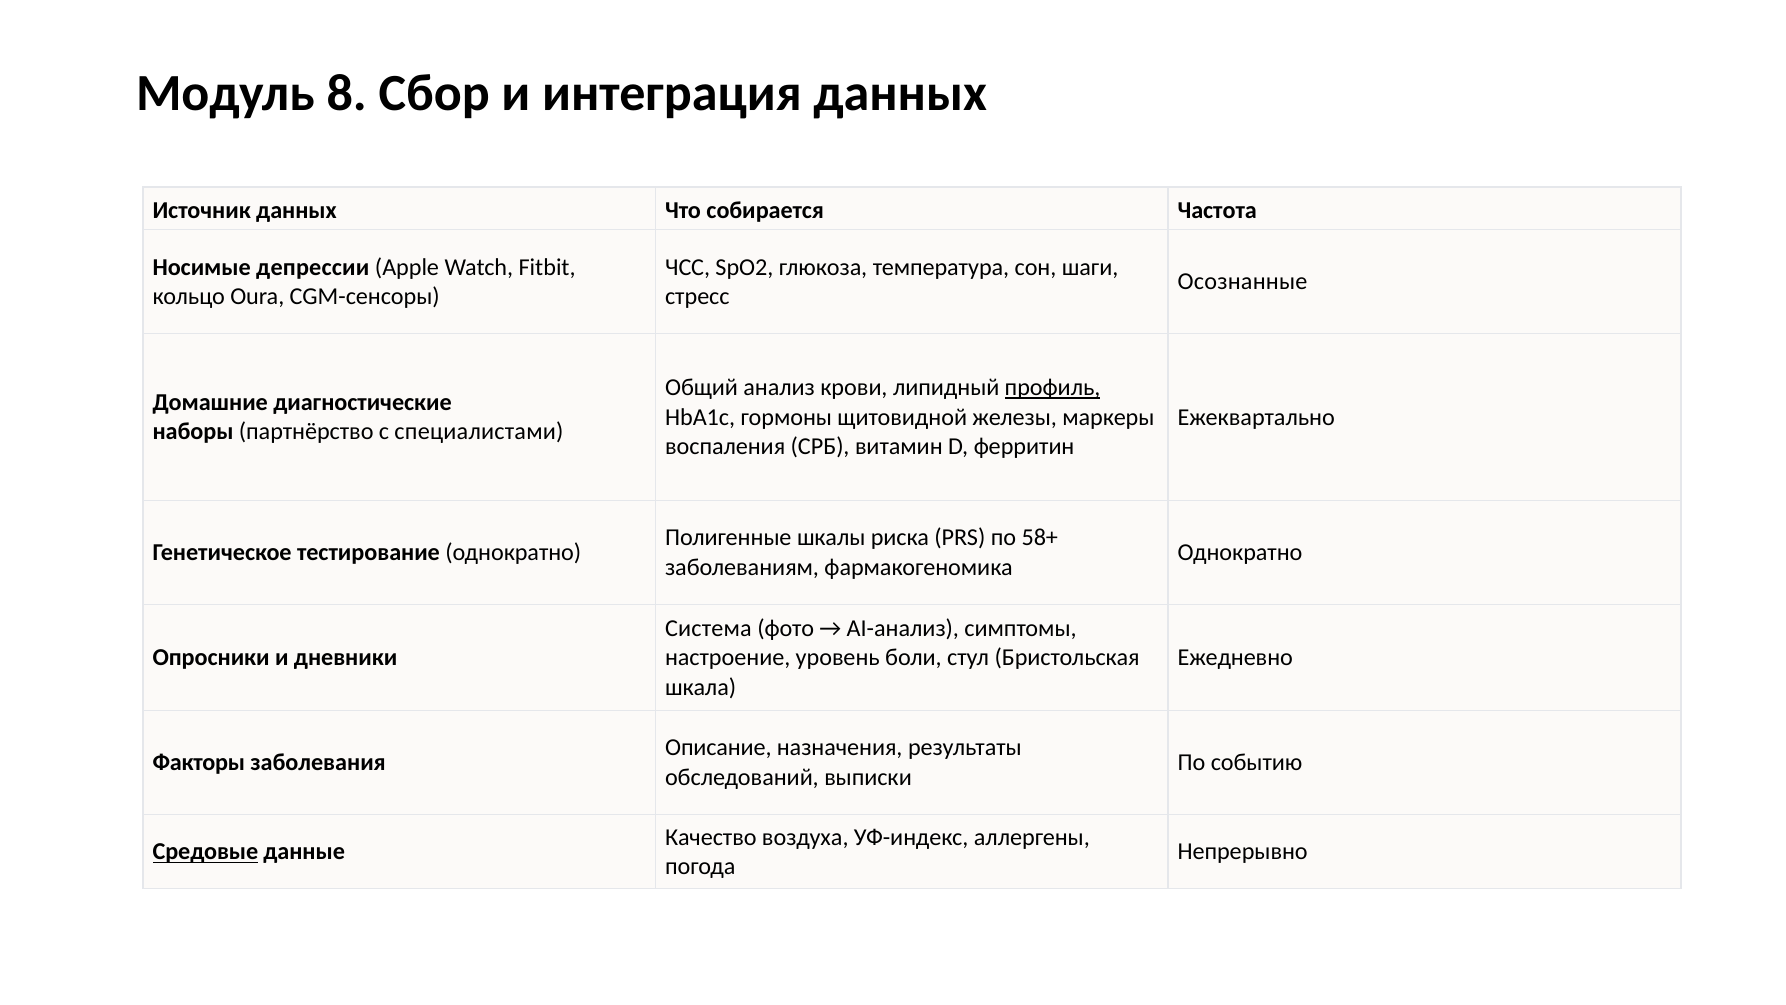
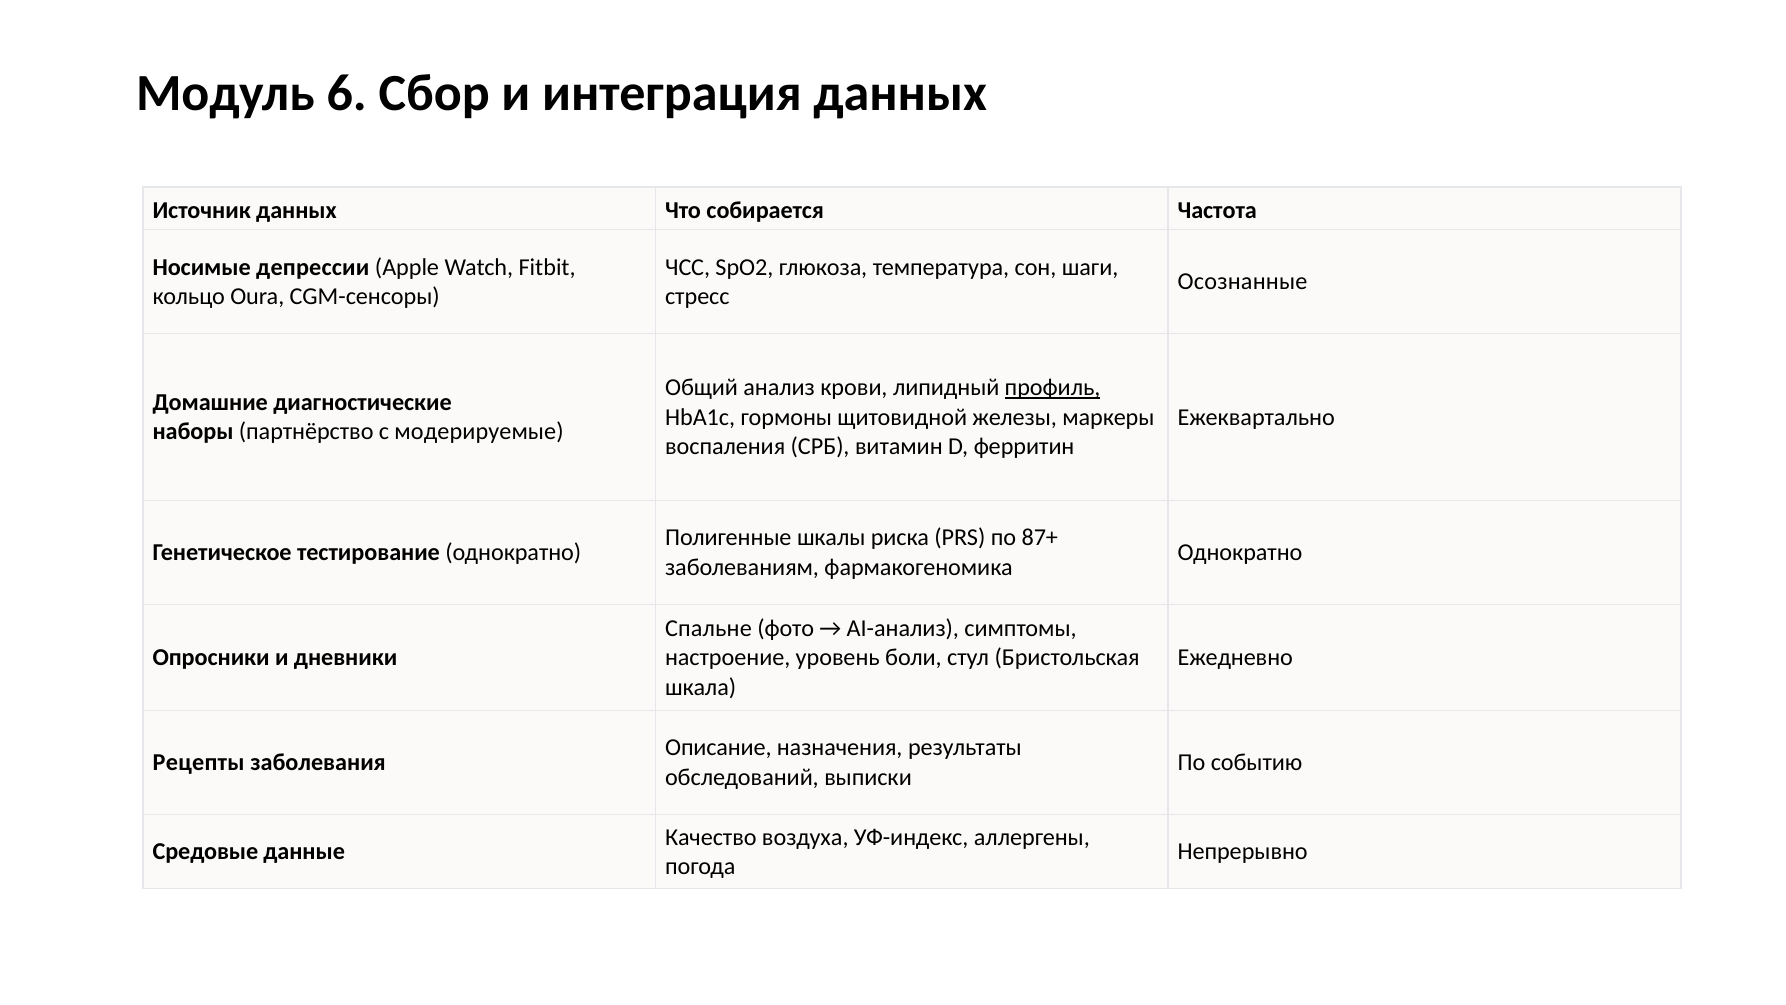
8: 8 -> 6
специалистами: специалистами -> модерируемые
58+: 58+ -> 87+
Система: Система -> Спальне
Факторы: Факторы -> Рецепты
Средовые underline: present -> none
